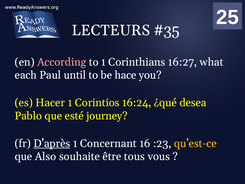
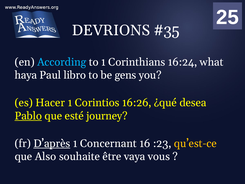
LECTEURS: LECTEURS -> DEVRIONS
According colour: pink -> light blue
16:27: 16:27 -> 16:24
each: each -> haya
until: until -> libro
hace: hace -> gens
16:24: 16:24 -> 16:26
Pablo underline: none -> present
tous: tous -> vaya
